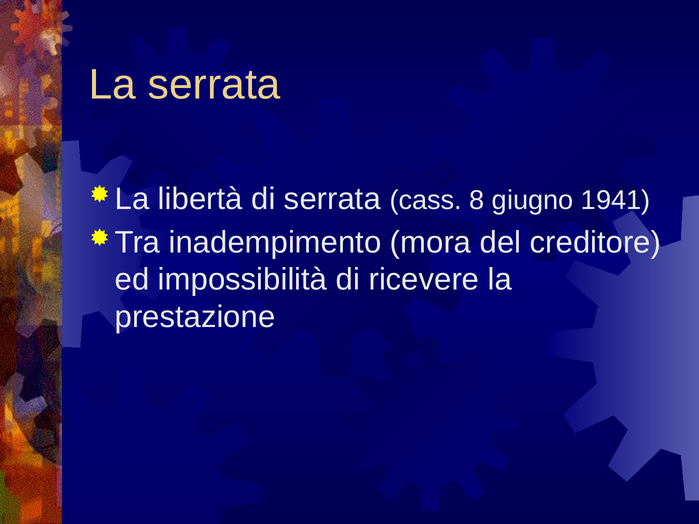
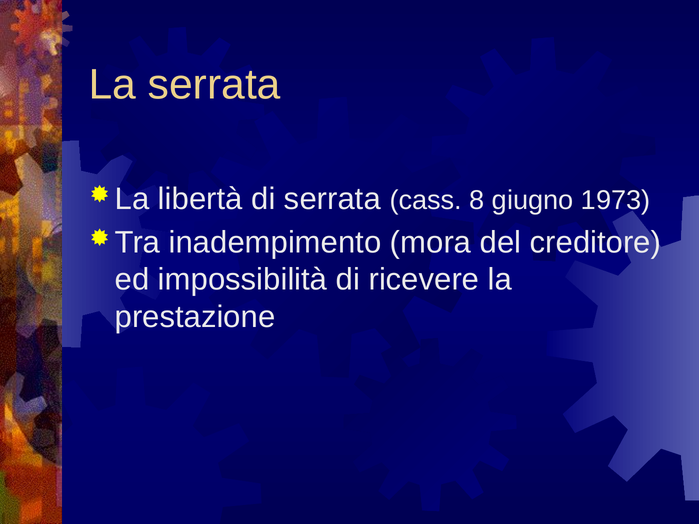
1941: 1941 -> 1973
